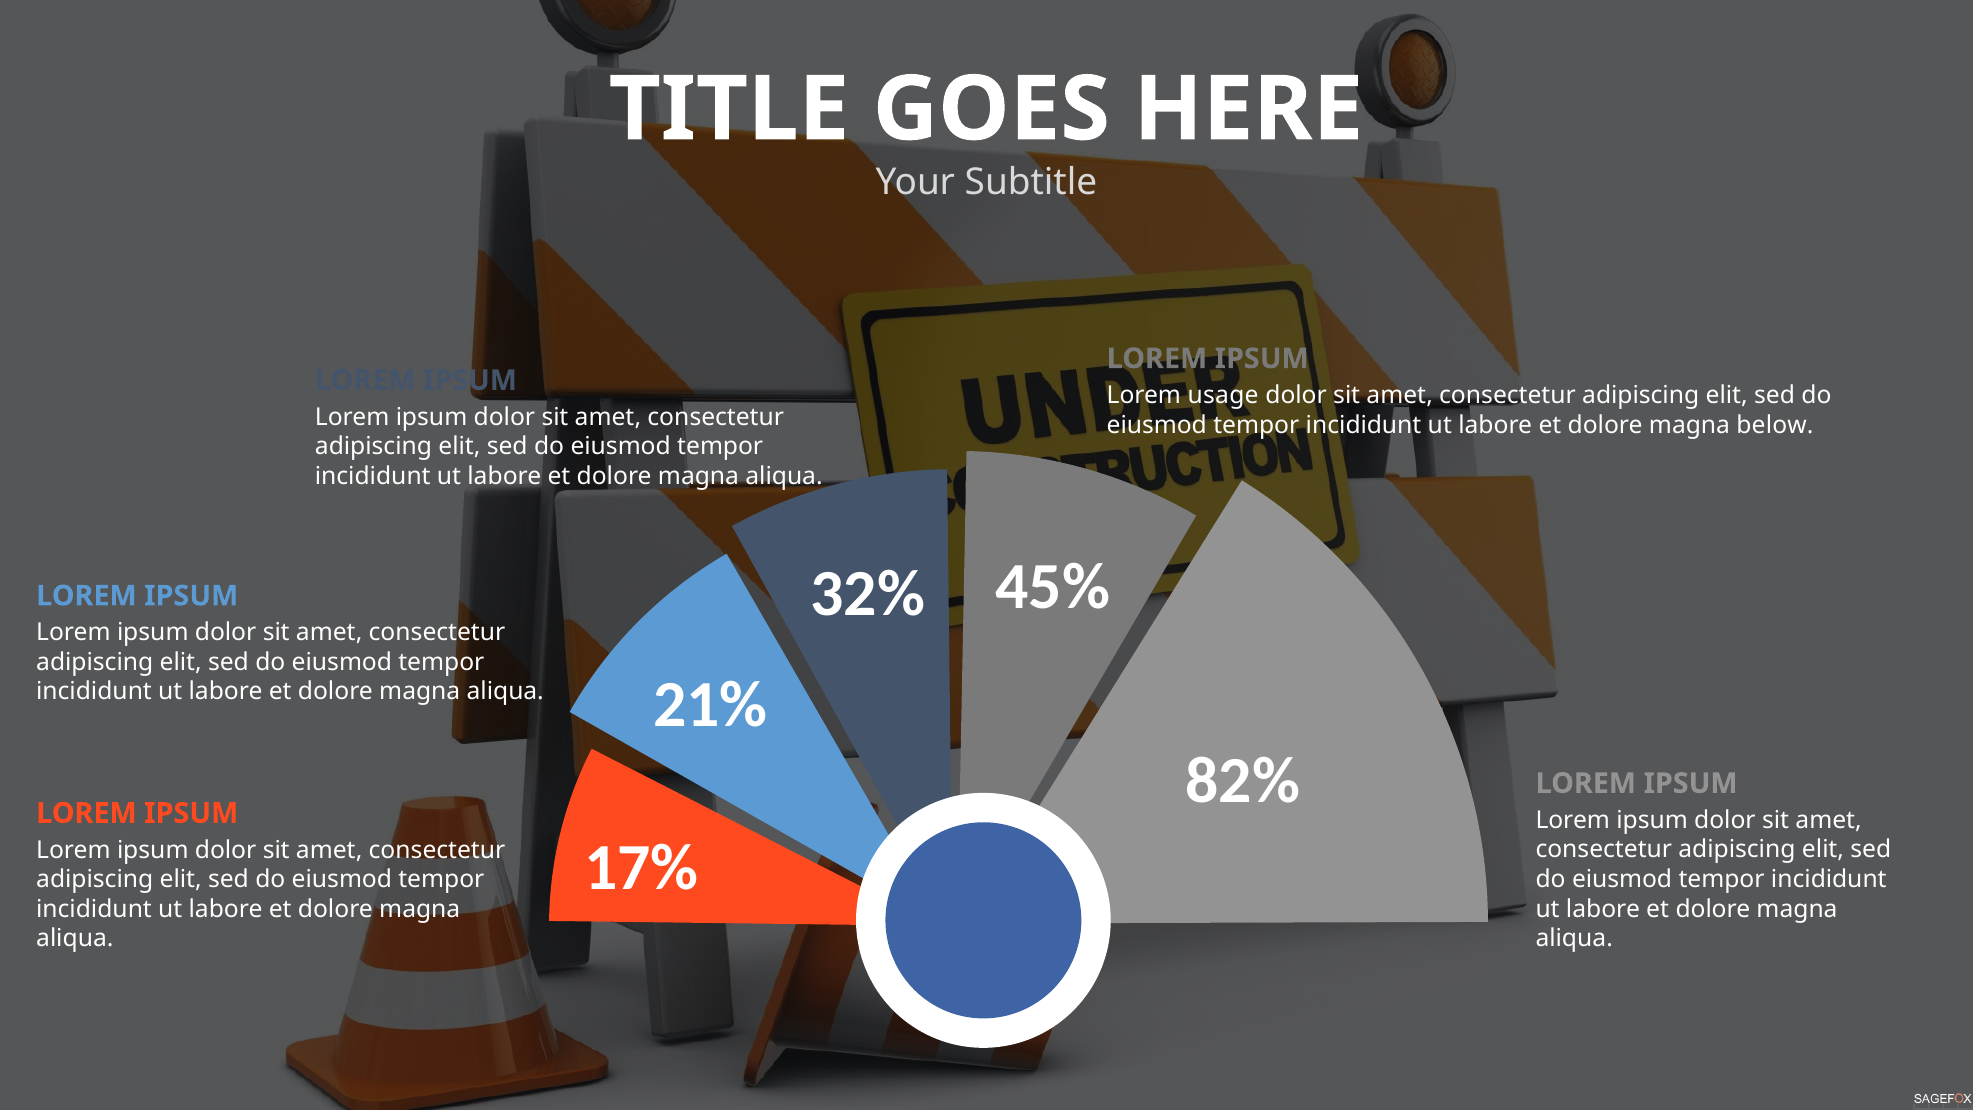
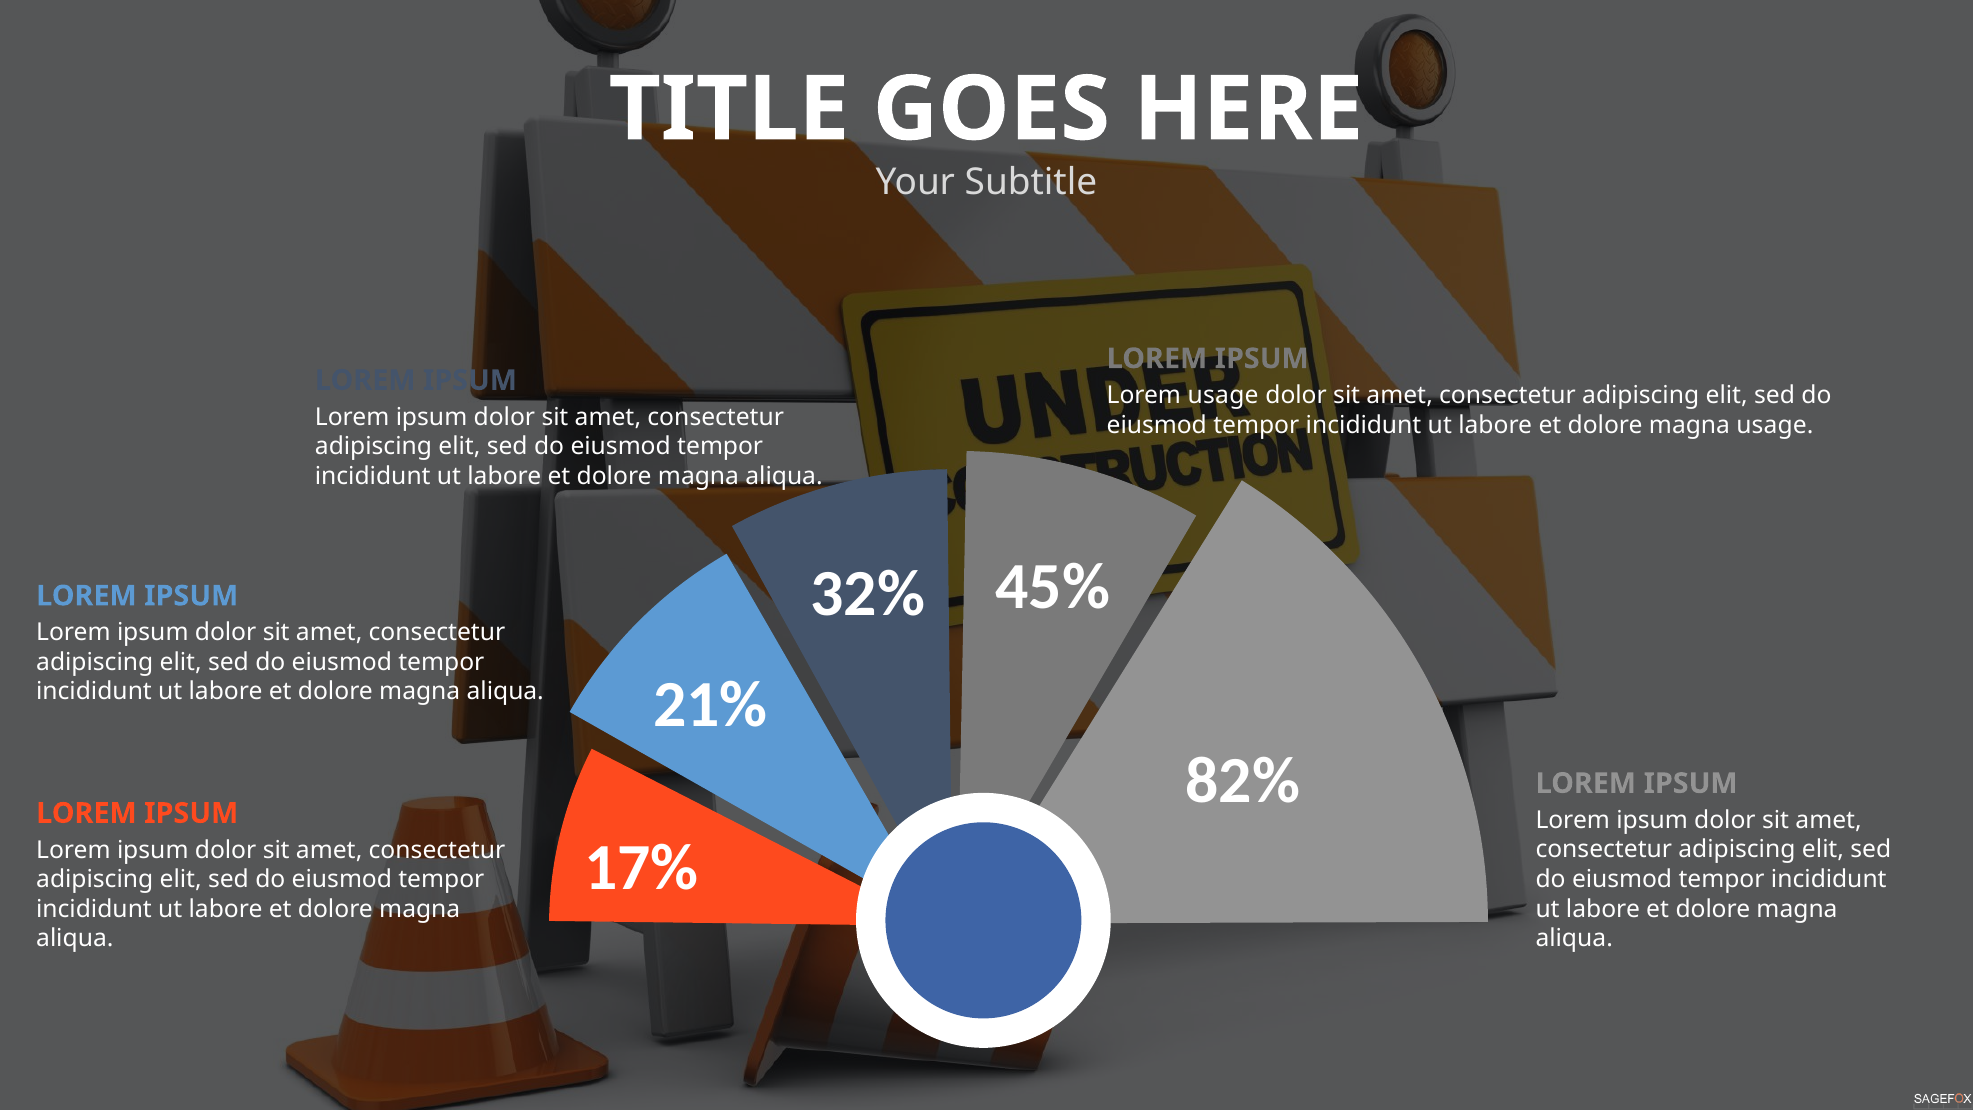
magna below: below -> usage
